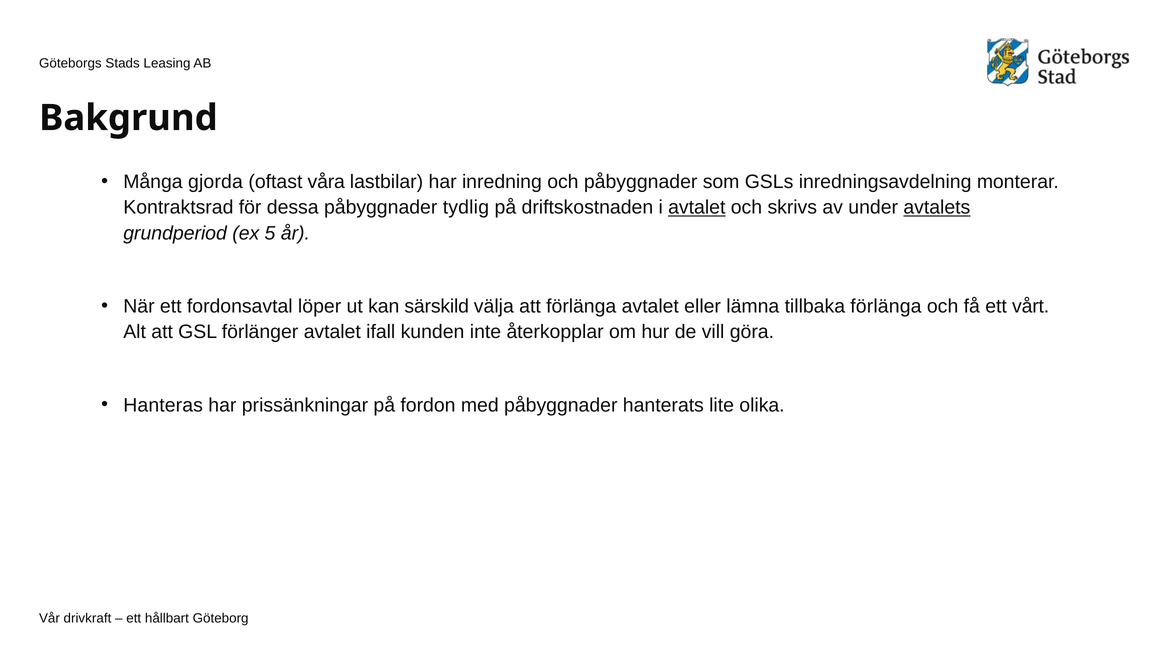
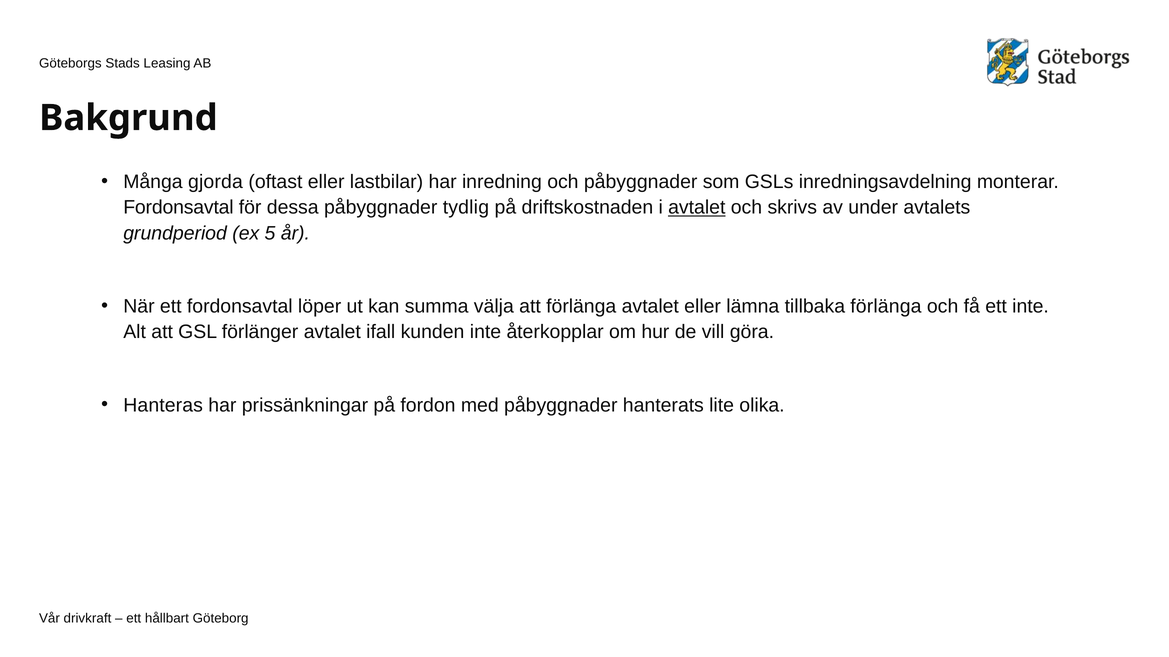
oftast våra: våra -> eller
Kontraktsrad at (178, 208): Kontraktsrad -> Fordonsavtal
avtalets underline: present -> none
särskild: särskild -> summa
ett vårt: vårt -> inte
